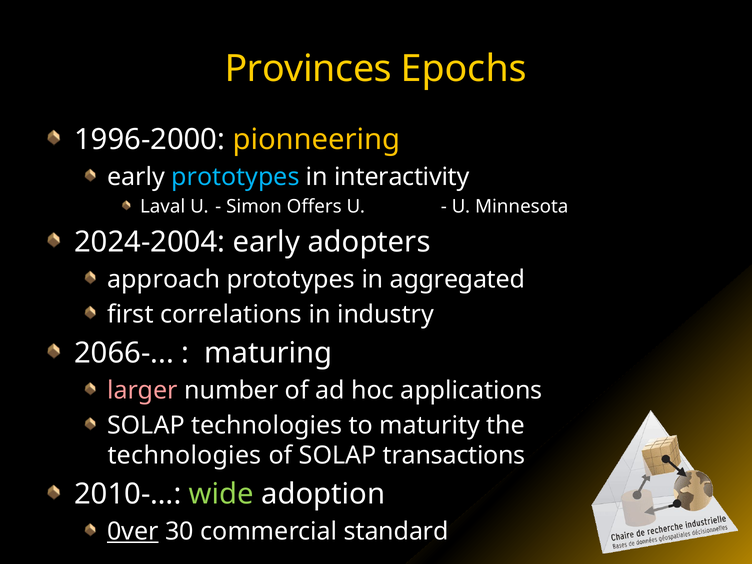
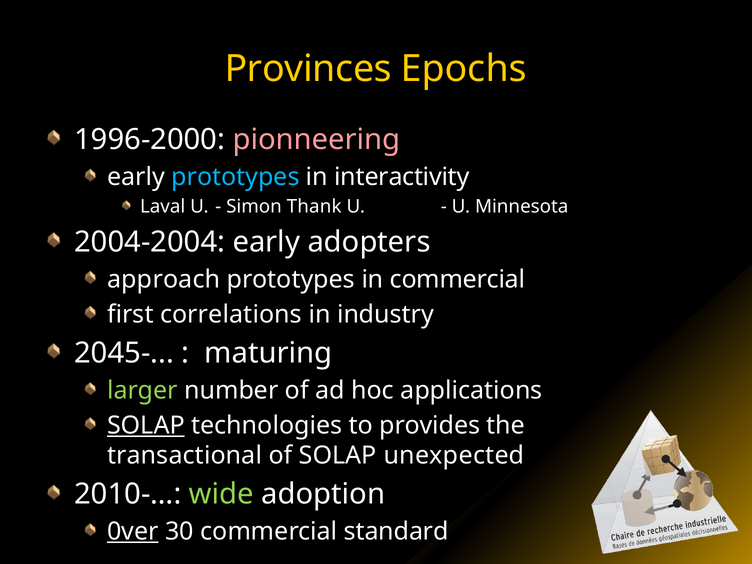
pionneering colour: yellow -> pink
Offers: Offers -> Thank
2024-2004: 2024-2004 -> 2004-2004
in aggregated: aggregated -> commercial
2066-: 2066- -> 2045-
larger colour: pink -> light green
SOLAP at (146, 425) underline: none -> present
maturity: maturity -> provides
technologies at (185, 456): technologies -> transactional
transactions: transactions -> unexpected
